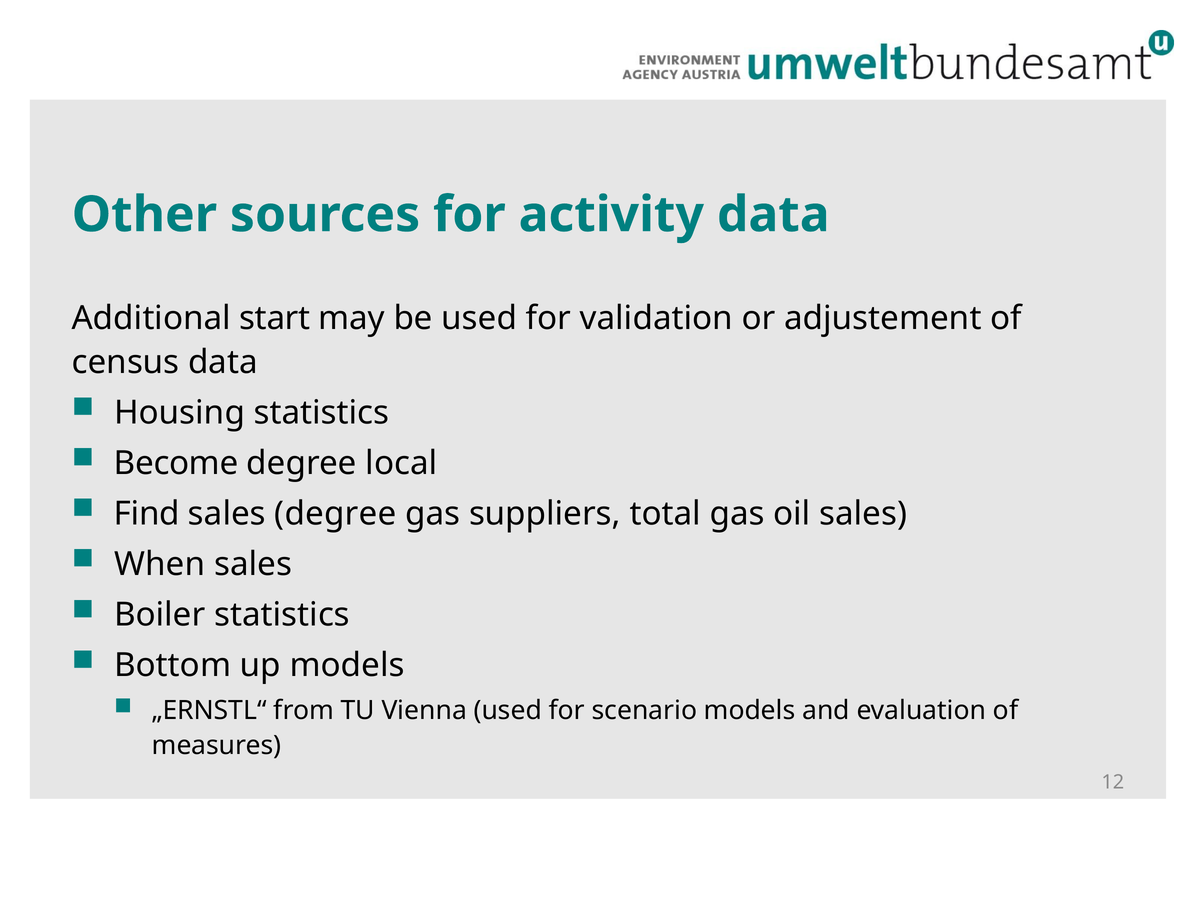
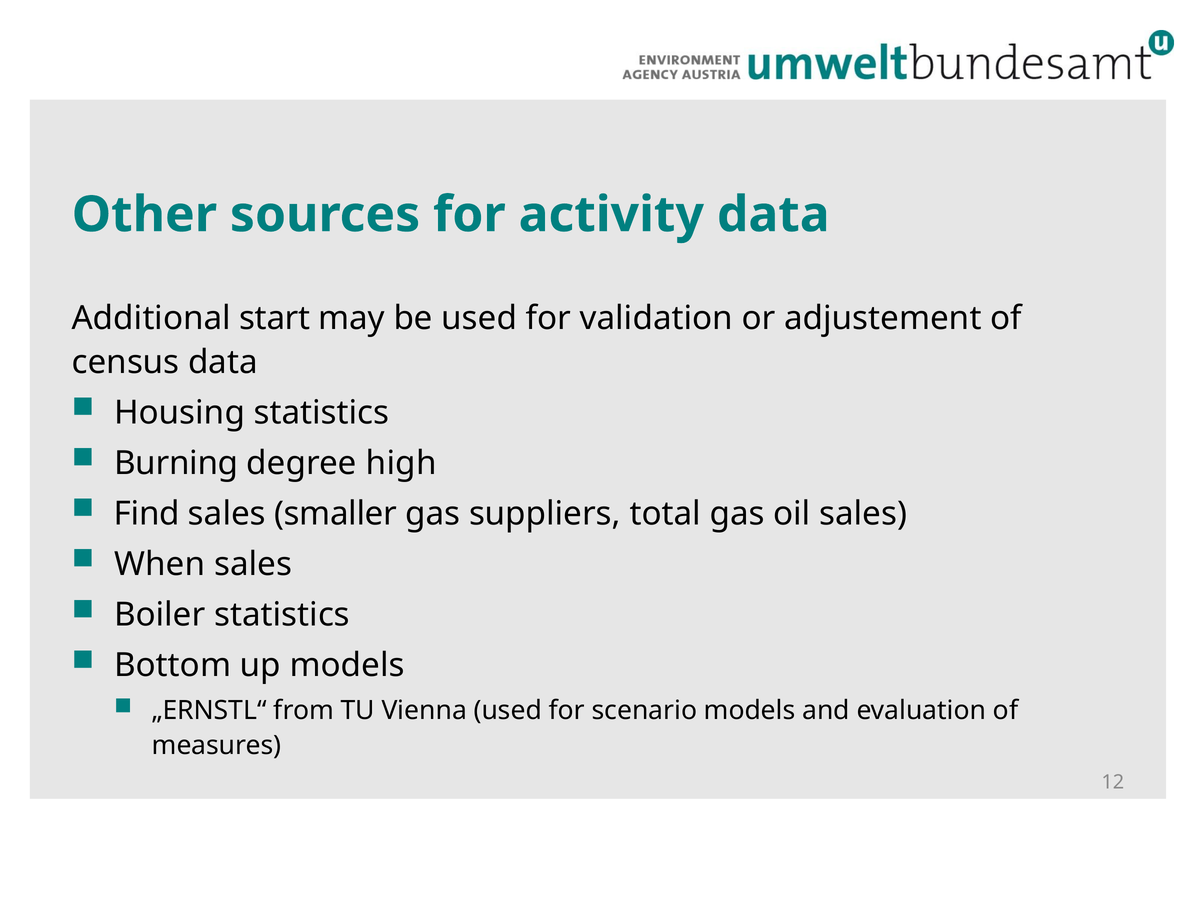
Become: Become -> Burning
local: local -> high
sales degree: degree -> smaller
